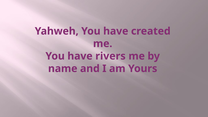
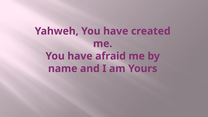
rivers: rivers -> afraid
